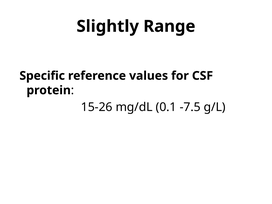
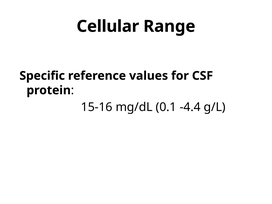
Slightly: Slightly -> Cellular
15-26: 15-26 -> 15-16
-7.5: -7.5 -> -4.4
